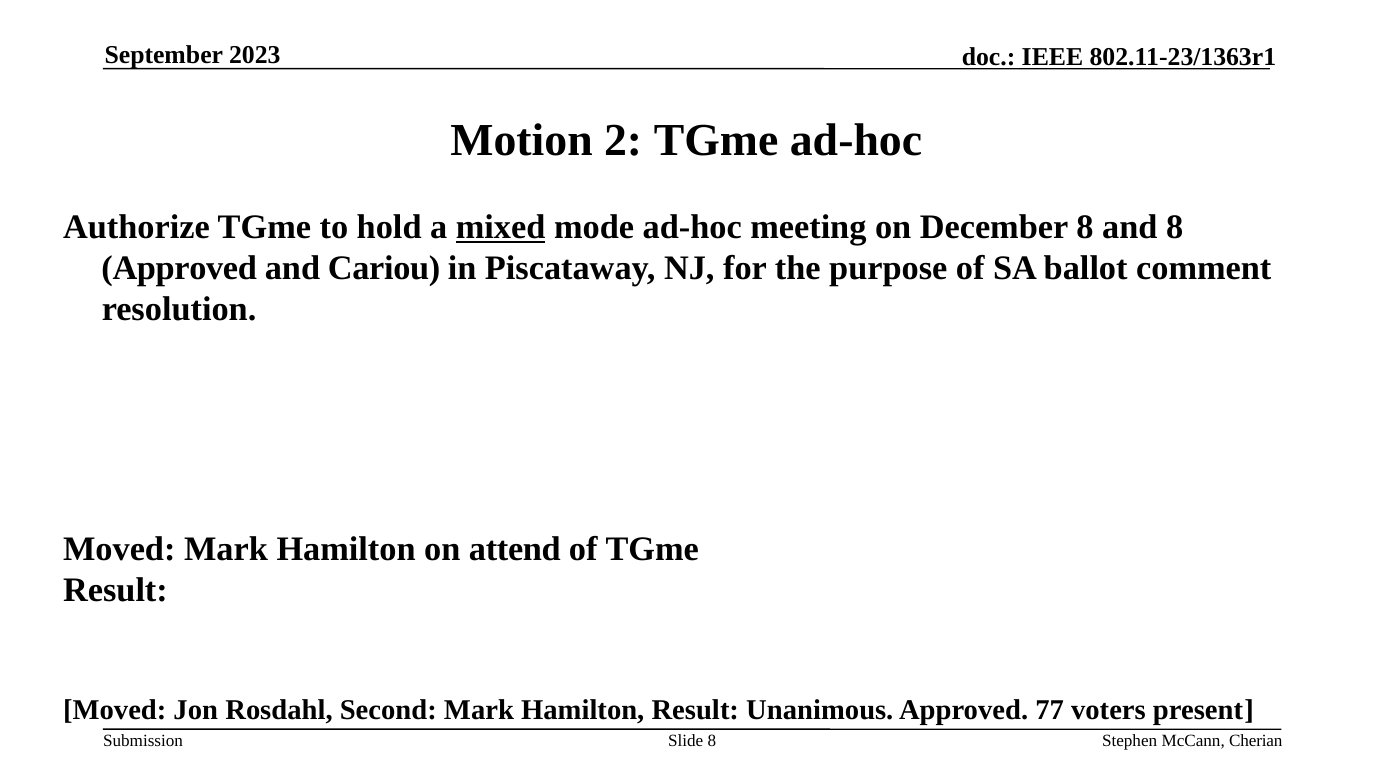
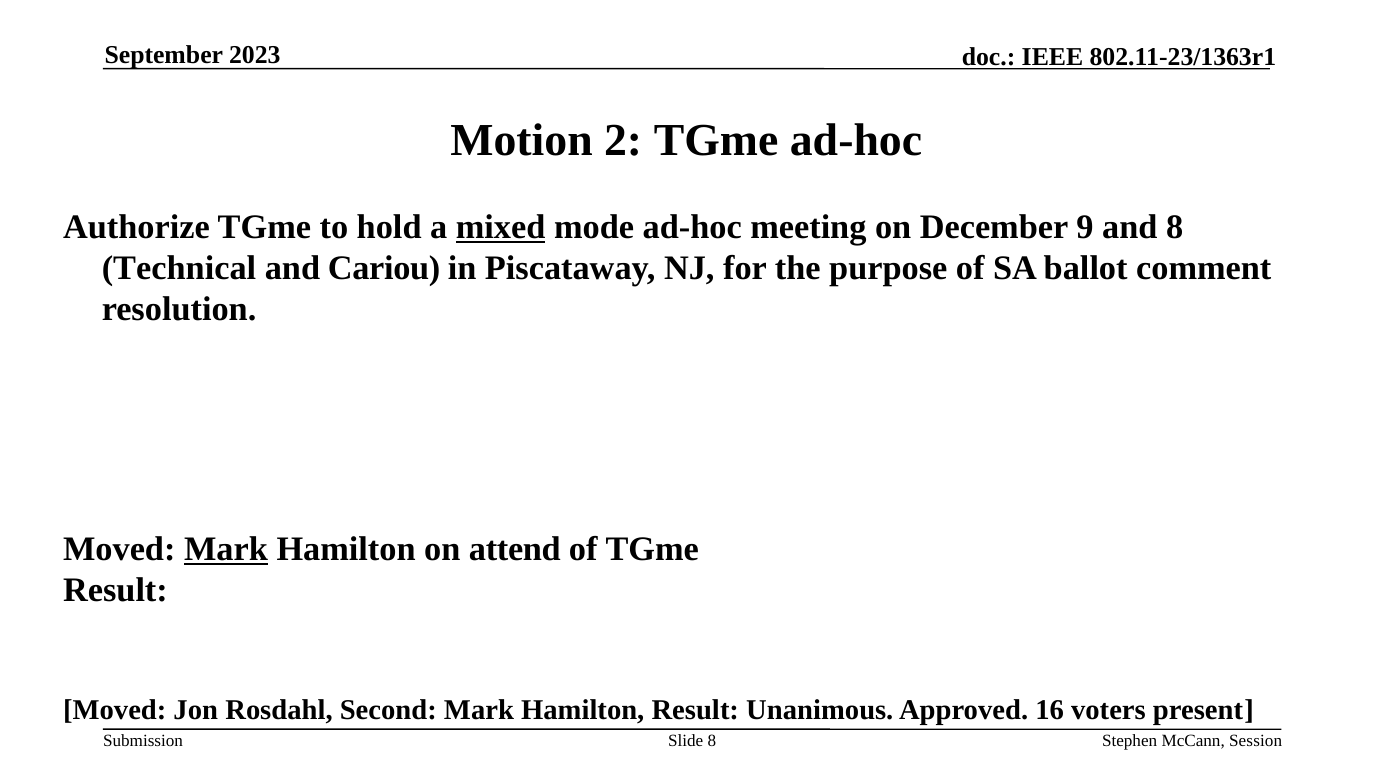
December 8: 8 -> 9
Approved at (179, 268): Approved -> Technical
Mark at (226, 550) underline: none -> present
77: 77 -> 16
Cherian: Cherian -> Session
